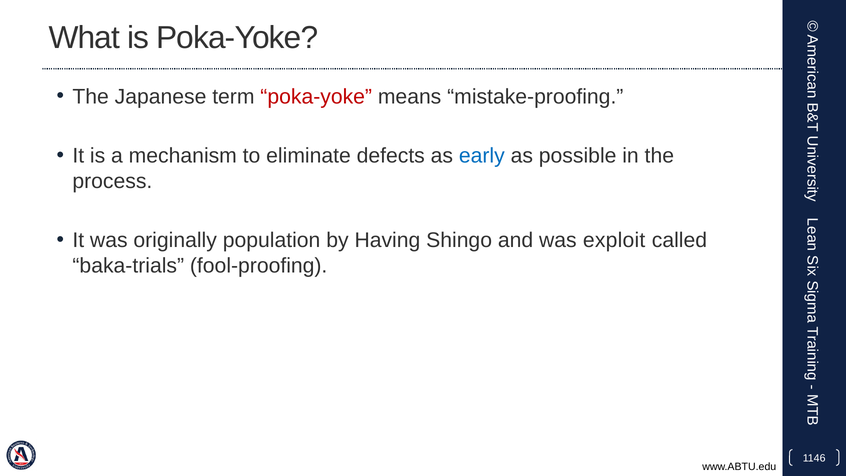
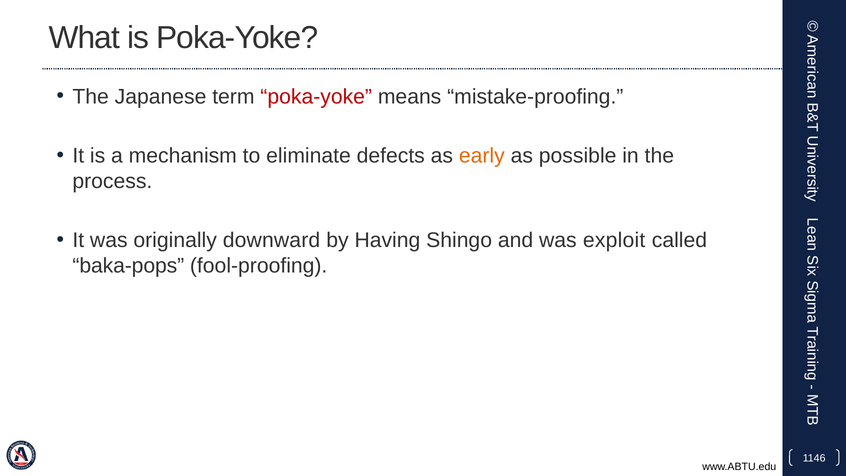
early colour: blue -> orange
population: population -> downward
baka-trials: baka-trials -> baka-pops
